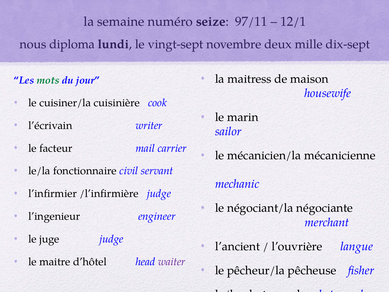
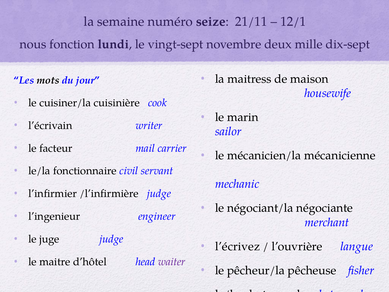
97/11: 97/11 -> 21/11
diploma: diploma -> fonction
mots colour: green -> black
l’ancient: l’ancient -> l’écrivez
